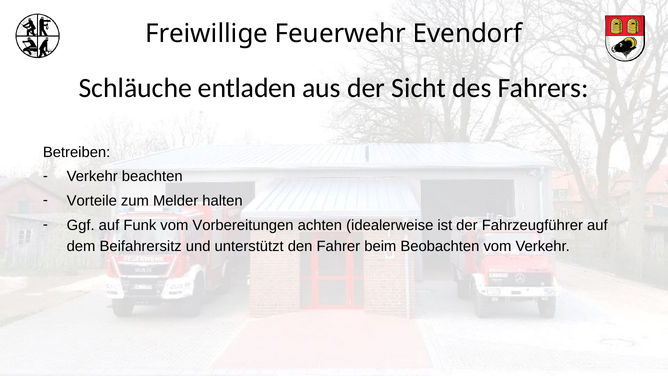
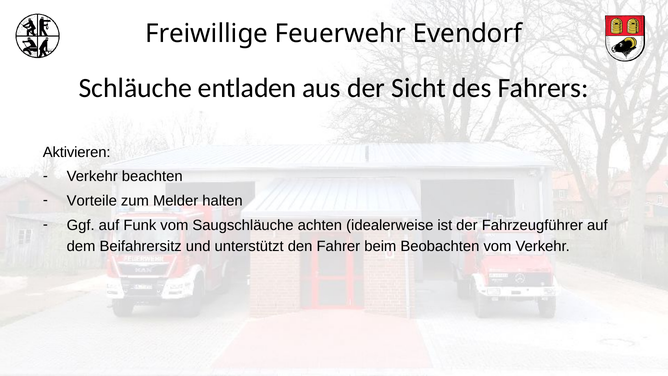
Betreiben: Betreiben -> Aktivieren
Vorbereitungen: Vorbereitungen -> Saugschläuche
